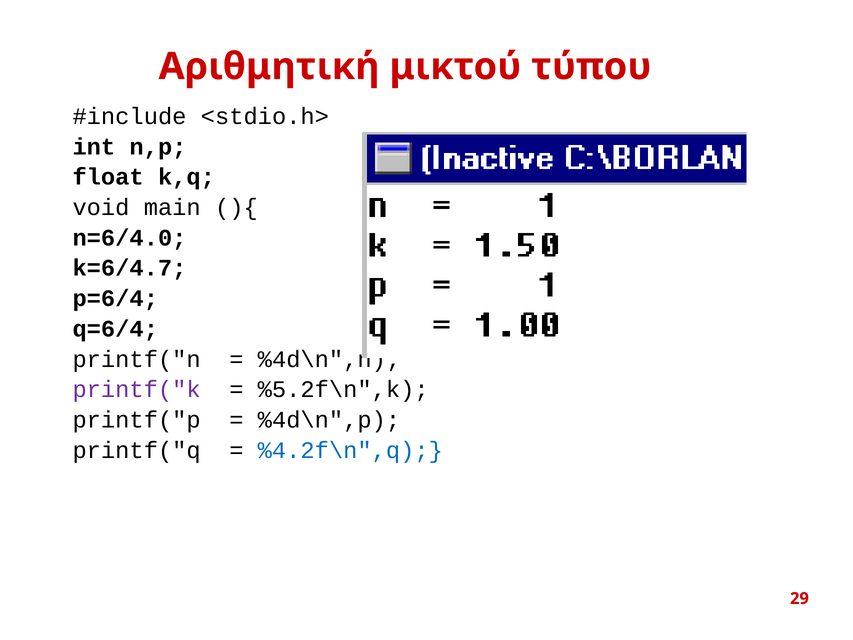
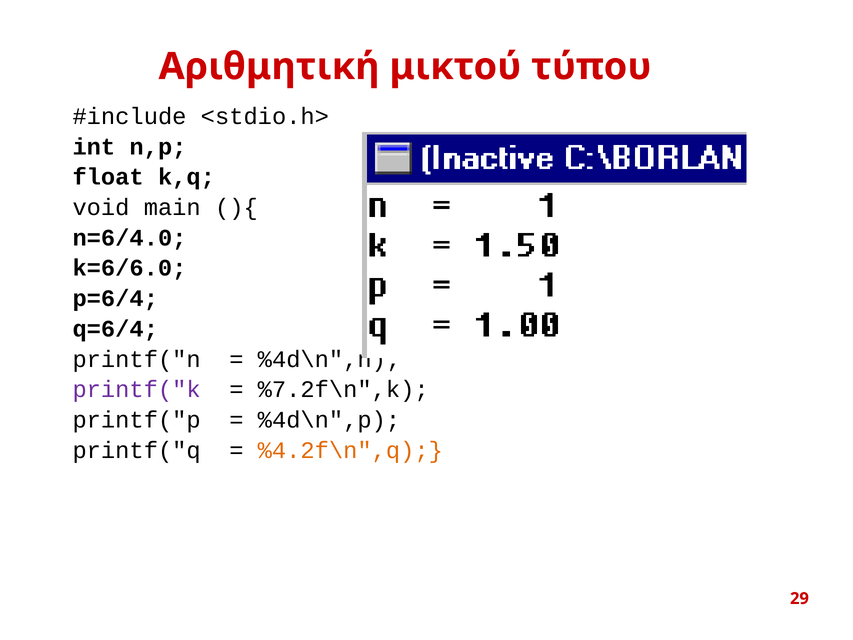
k=6/4.7: k=6/4.7 -> k=6/6.0
%5.2f\n",k: %5.2f\n",k -> %7.2f\n",k
%4.2f\n",q colour: blue -> orange
